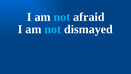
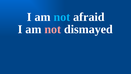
not at (53, 29) colour: light blue -> pink
